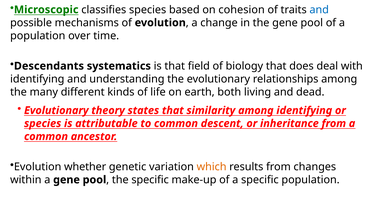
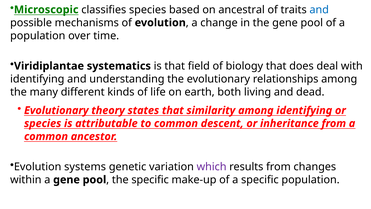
cohesion: cohesion -> ancestral
Descendants: Descendants -> Viridiplantae
whether: whether -> systems
which colour: orange -> purple
